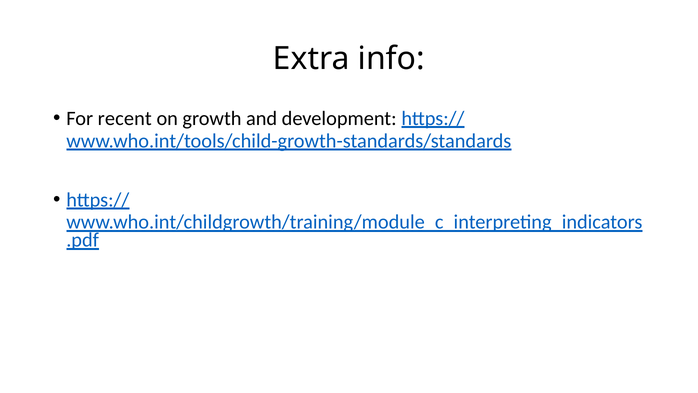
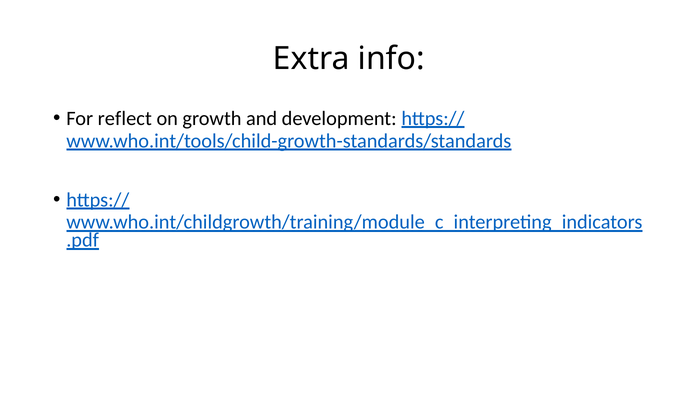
recent: recent -> reflect
